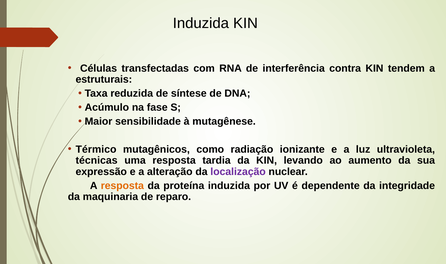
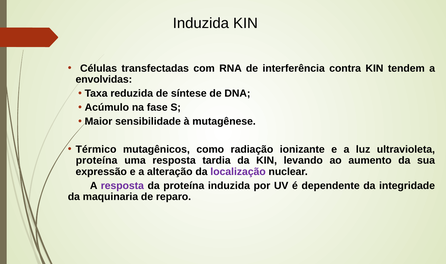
estruturais: estruturais -> envolvidas
técnicas at (97, 161): técnicas -> proteína
resposta at (122, 186) colour: orange -> purple
